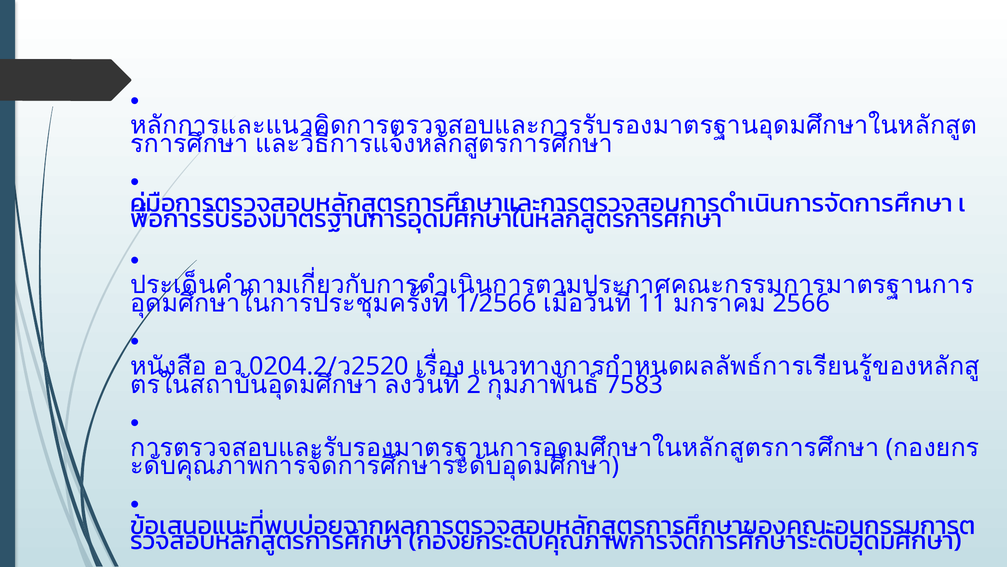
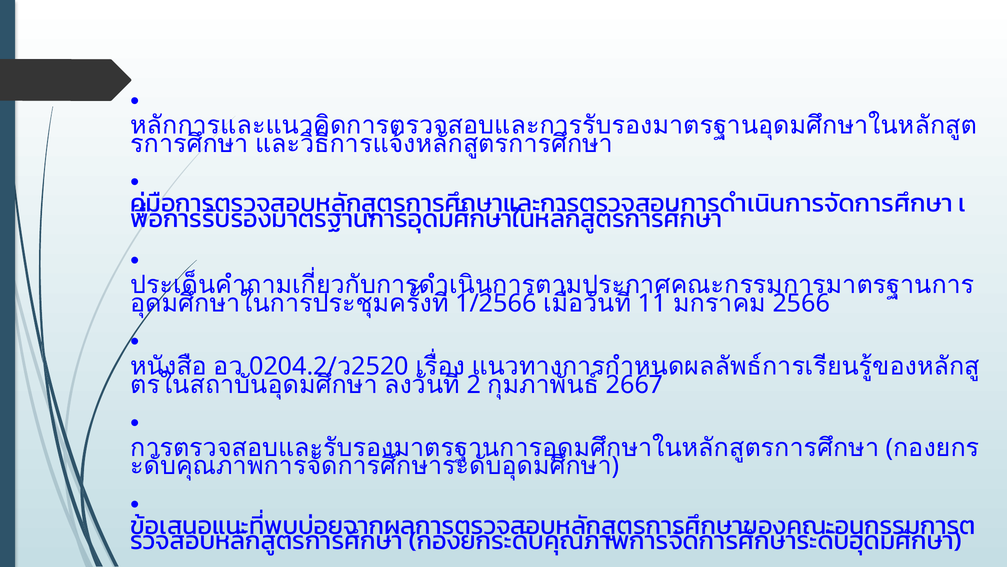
7583: 7583 -> 2667
